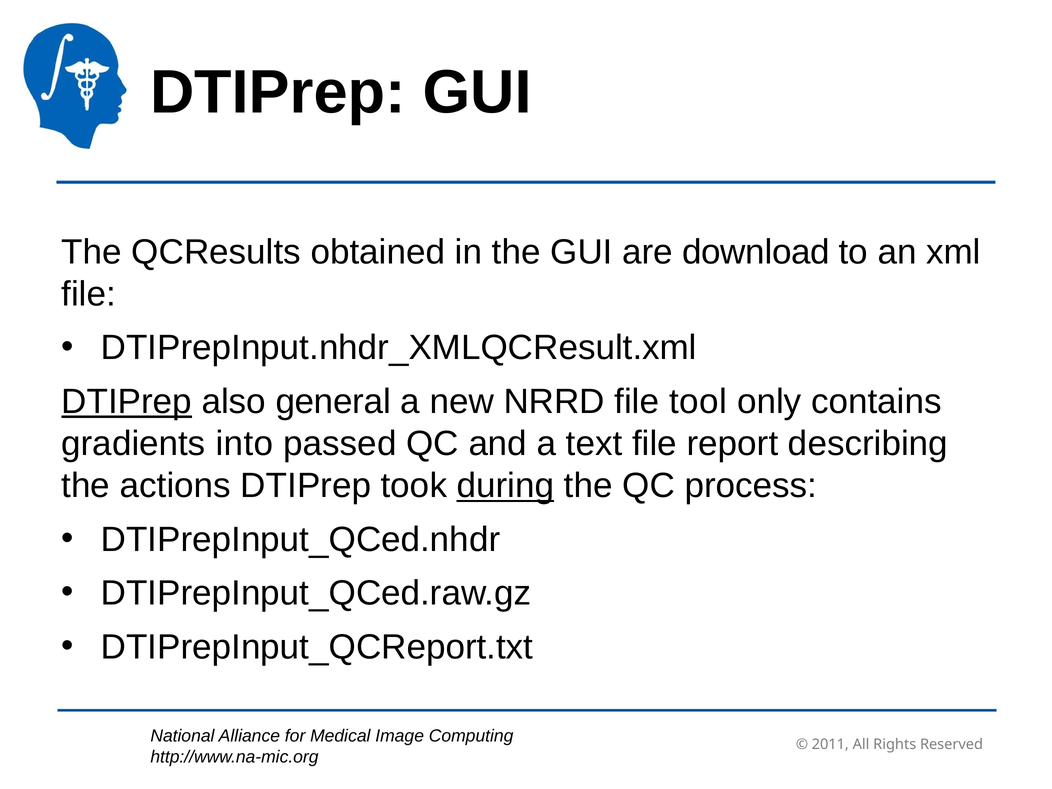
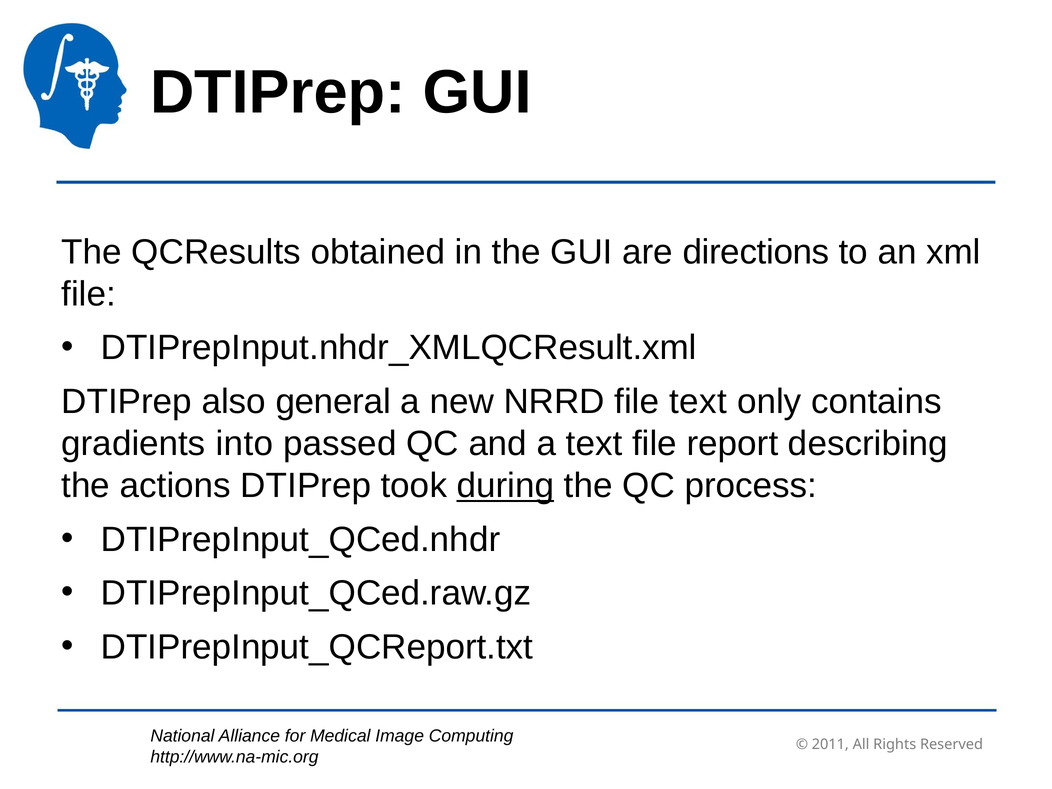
download: download -> directions
DTIPrep at (127, 402) underline: present -> none
file tool: tool -> text
